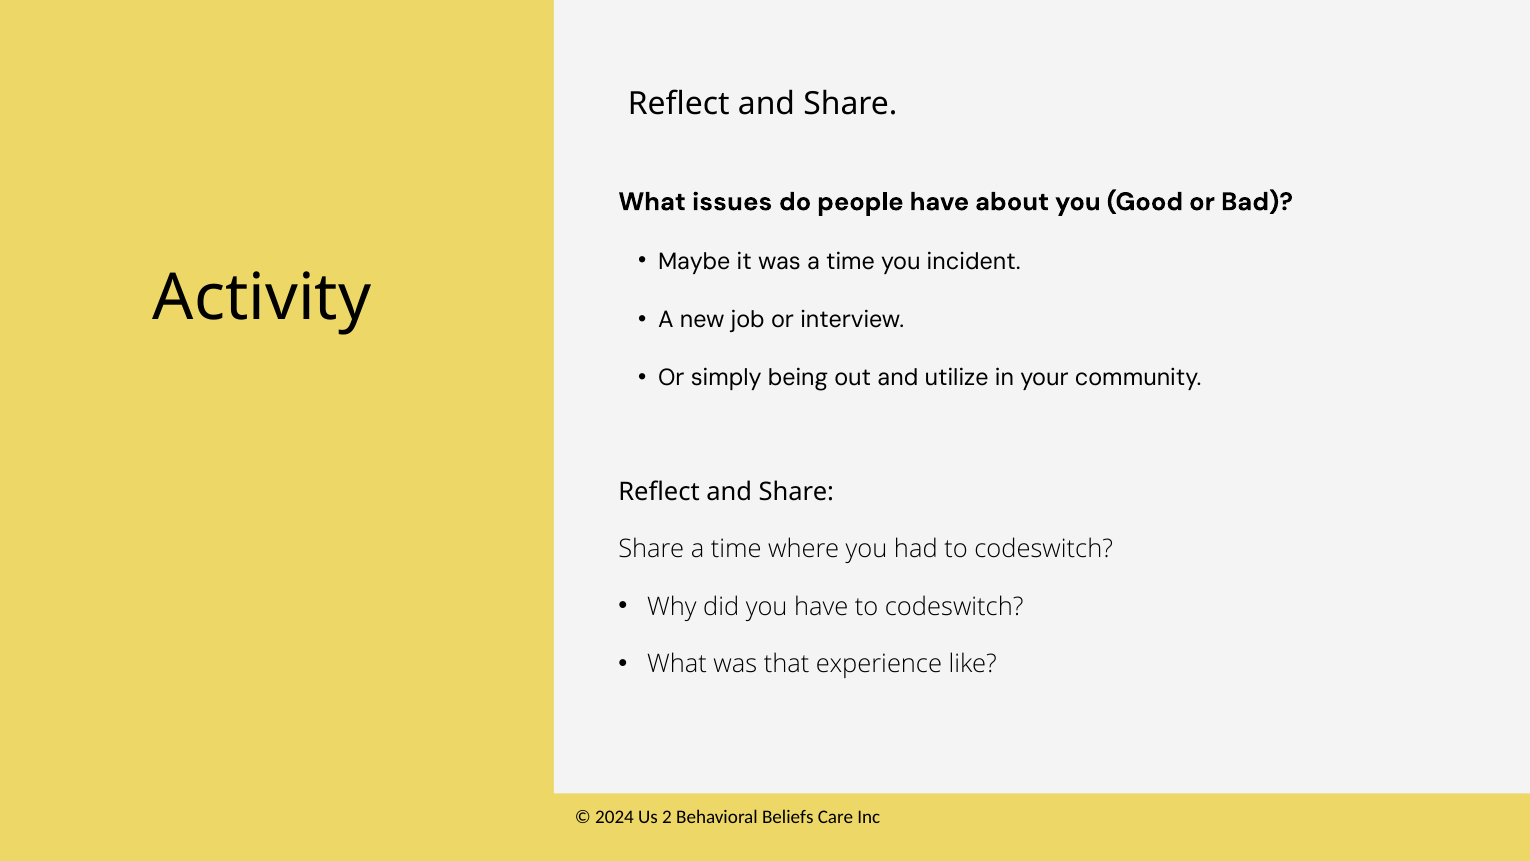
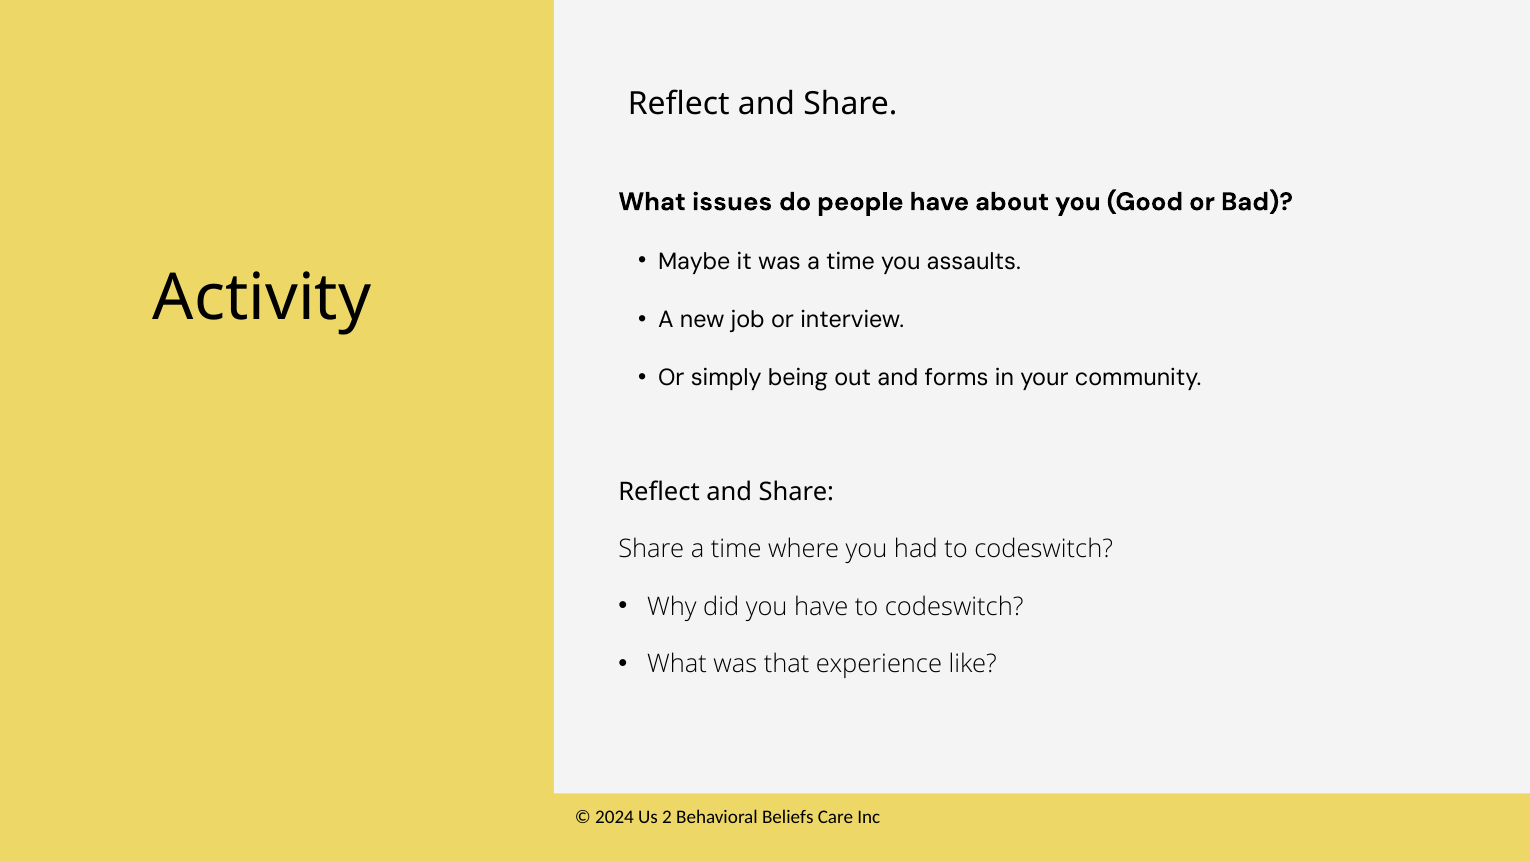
incident: incident -> assaults
utilize: utilize -> forms
